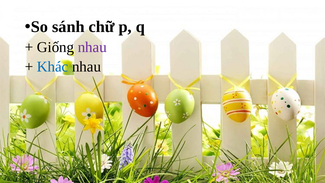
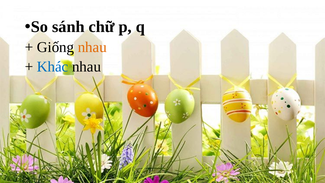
nhau at (92, 47) colour: purple -> orange
